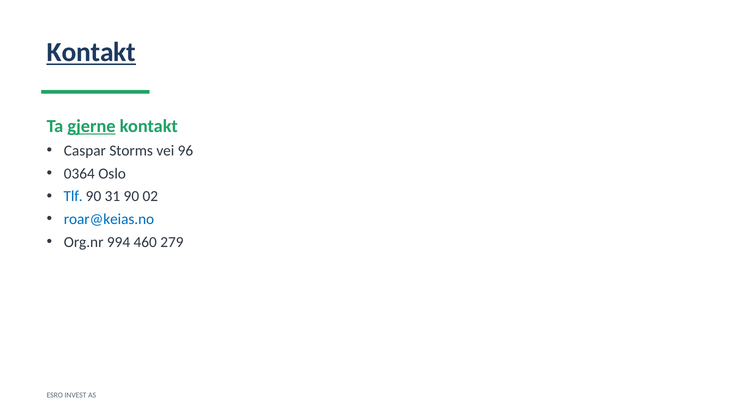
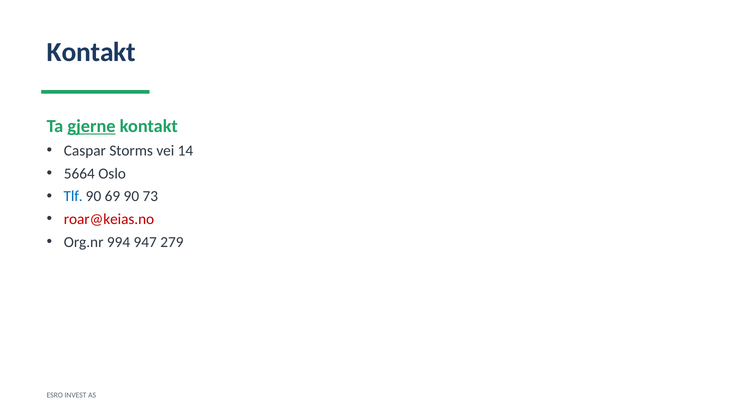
Kontakt at (91, 52) underline: present -> none
96: 96 -> 14
0364: 0364 -> 5664
31: 31 -> 69
02: 02 -> 73
roar@keias.no colour: blue -> red
460: 460 -> 947
